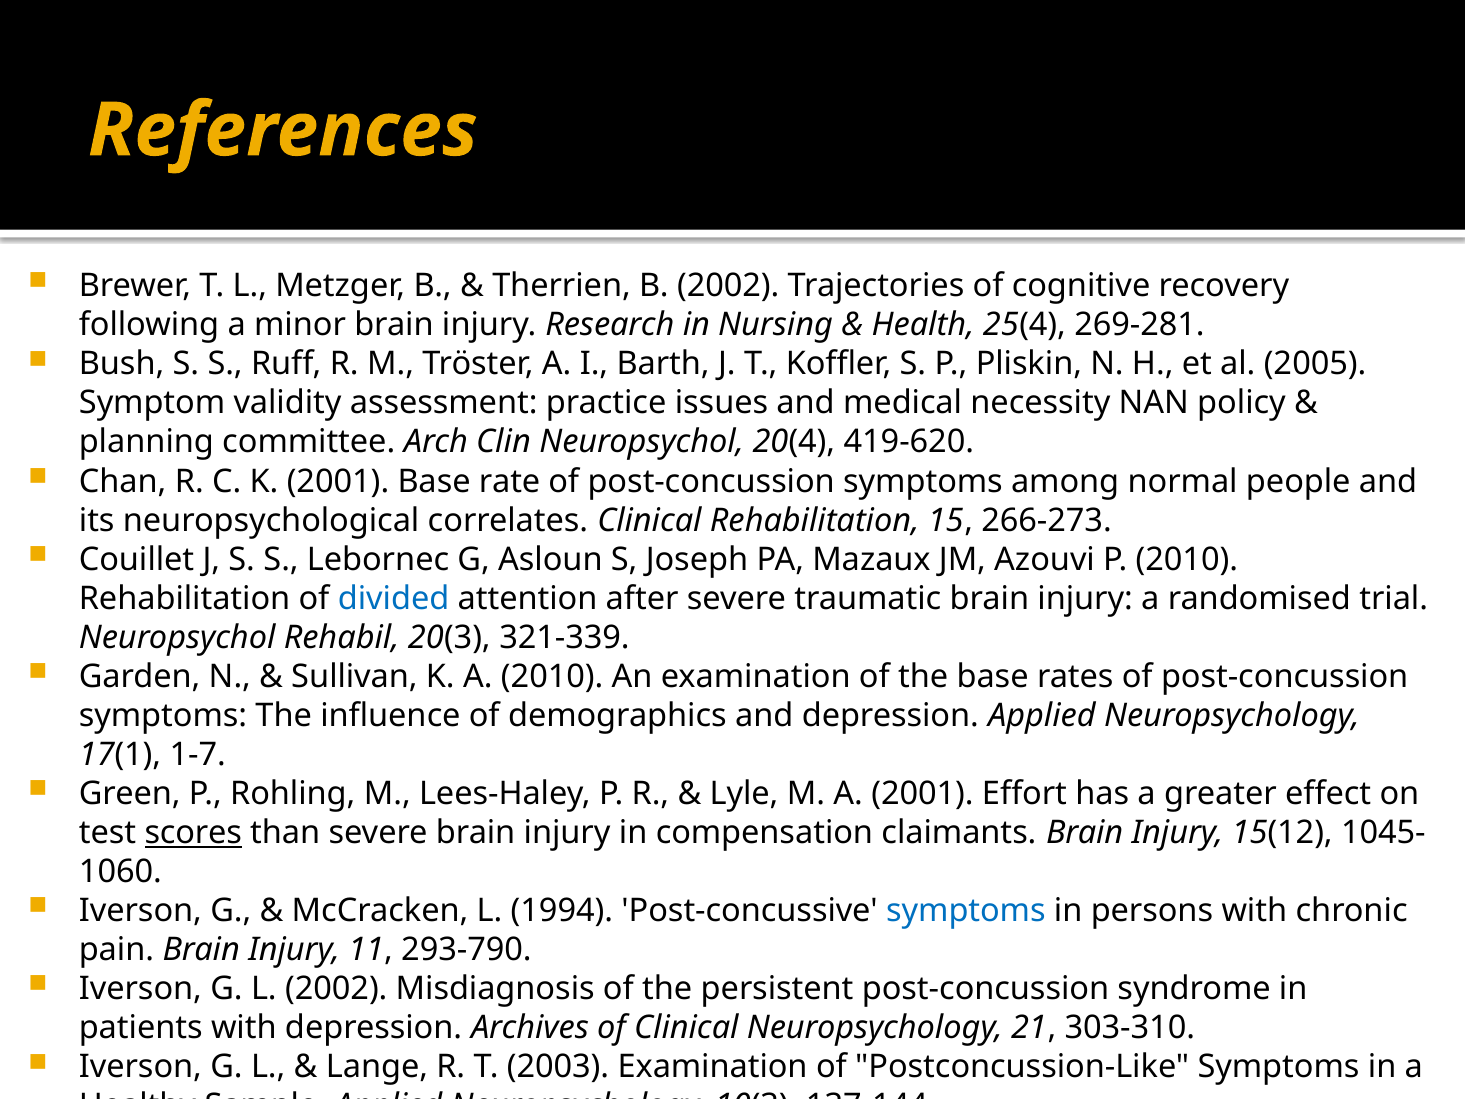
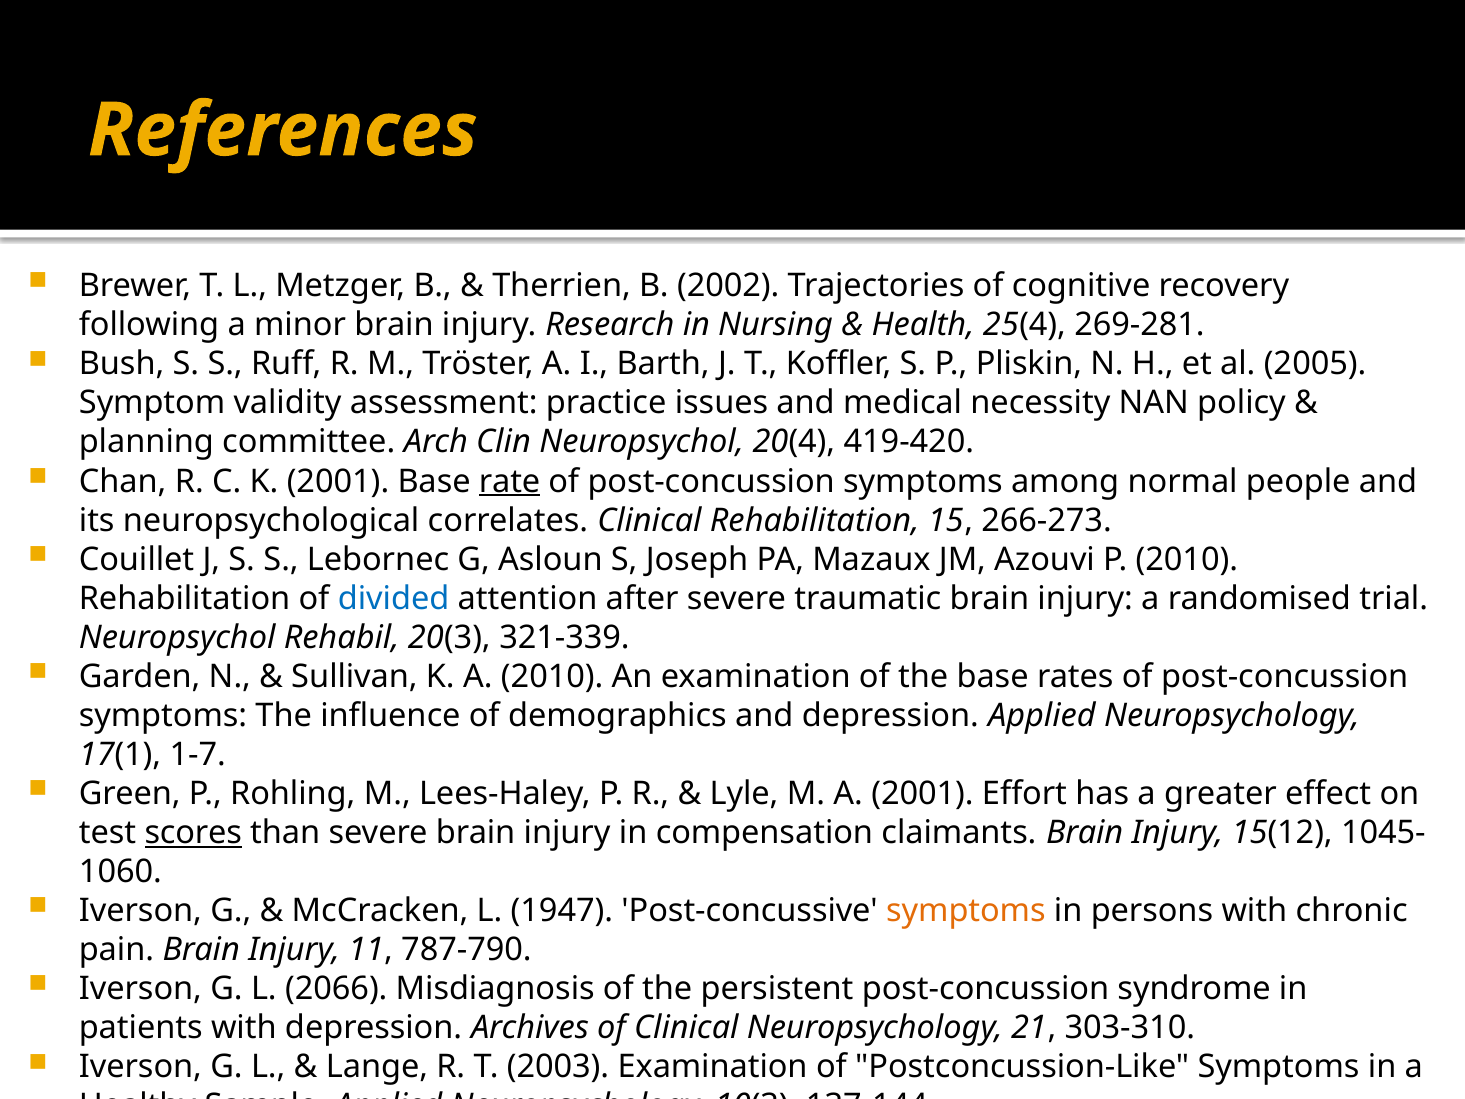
419-620: 419-620 -> 419-420
rate underline: none -> present
1994: 1994 -> 1947
symptoms at (966, 911) colour: blue -> orange
293-790: 293-790 -> 787-790
L 2002: 2002 -> 2066
